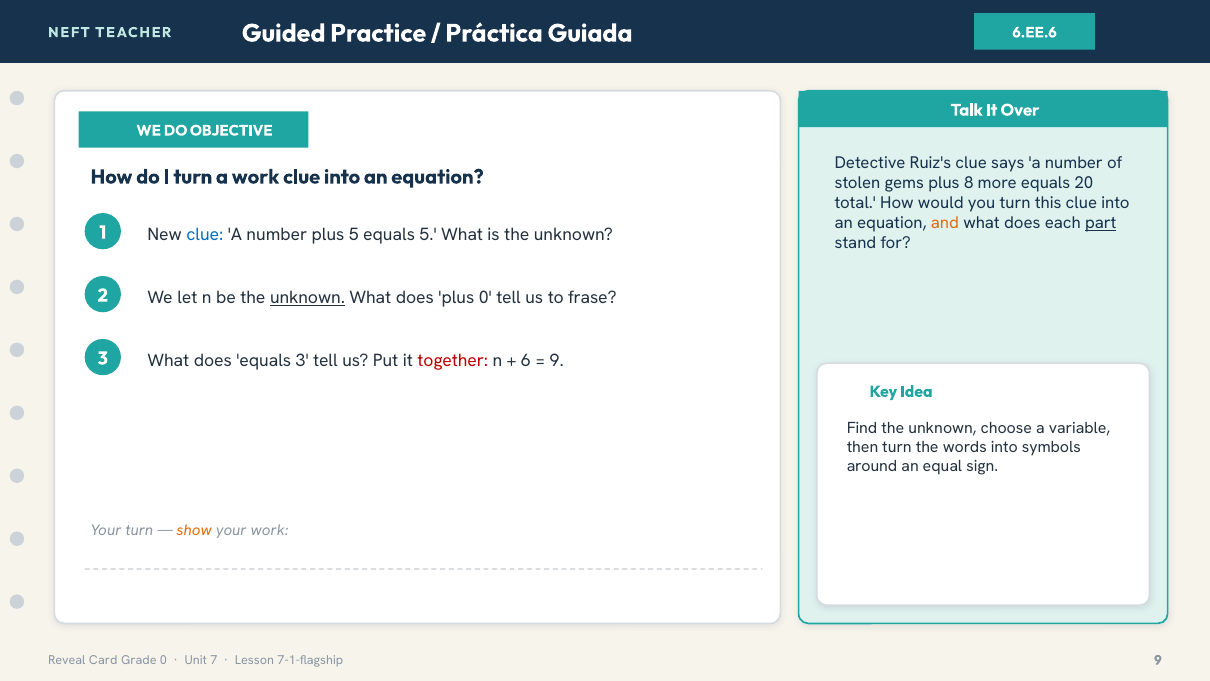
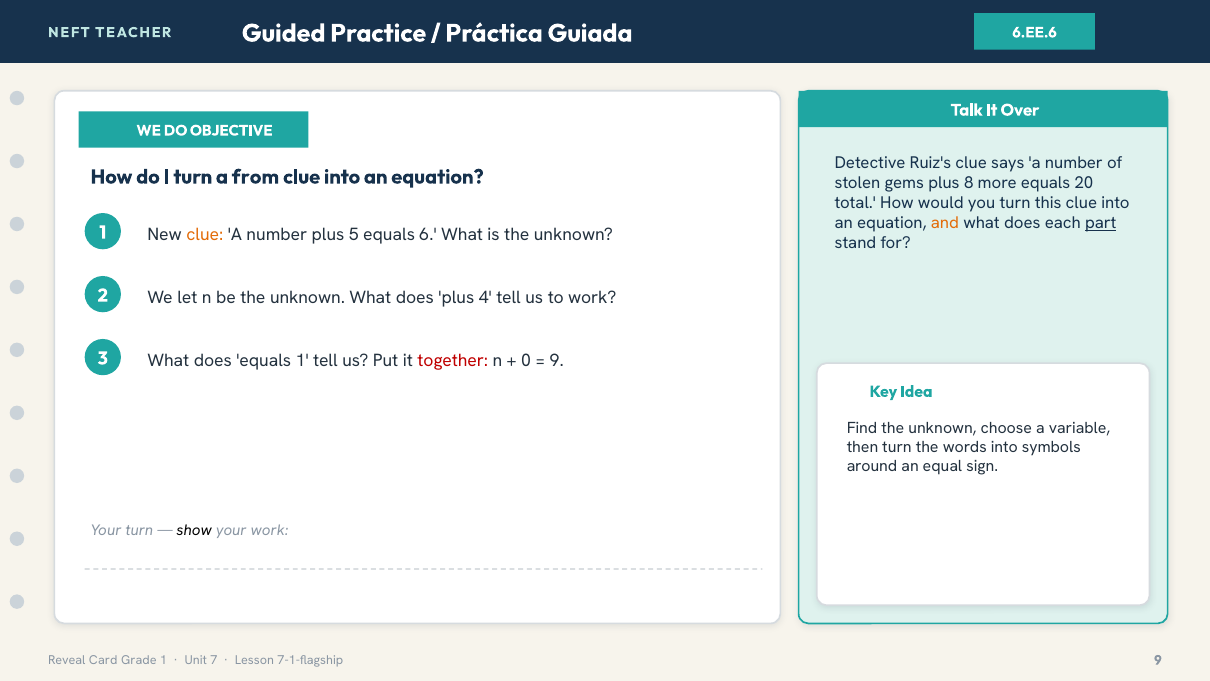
a work: work -> from
clue at (205, 235) colour: blue -> orange
equals 5: 5 -> 6
unknown at (308, 298) underline: present -> none
plus 0: 0 -> 4
to frase: frase -> work
equals 3: 3 -> 1
6: 6 -> 0
show colour: orange -> black
Grade 0: 0 -> 1
